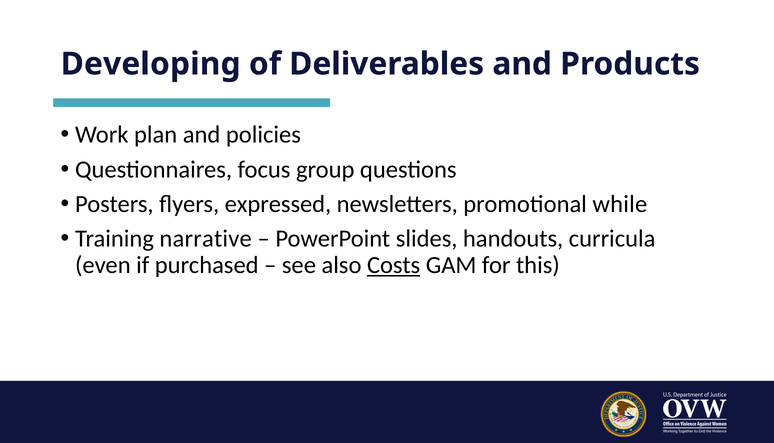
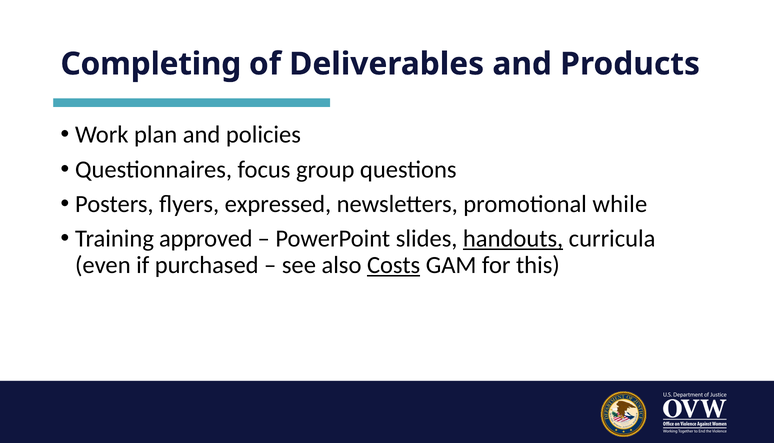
Developing: Developing -> Completing
narrative: narrative -> approved
handouts underline: none -> present
